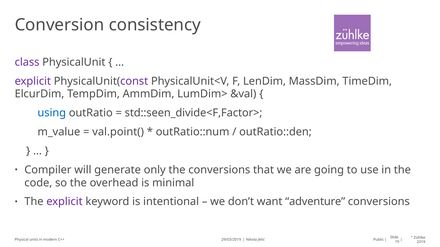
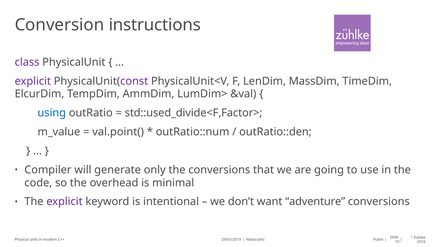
consistency: consistency -> instructions
std::seen_divide<F,Factor>: std::seen_divide<F,Factor> -> std::used_divide<F,Factor>
